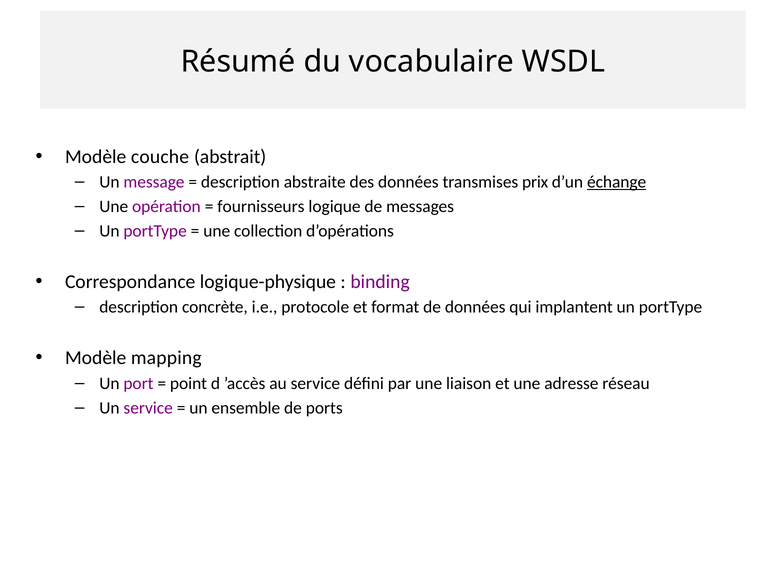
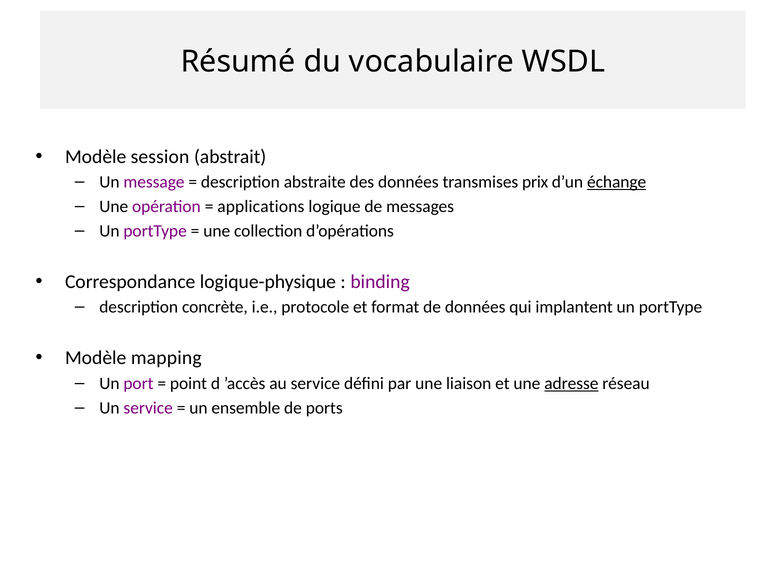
couche: couche -> session
fournisseurs: fournisseurs -> applications
adresse underline: none -> present
